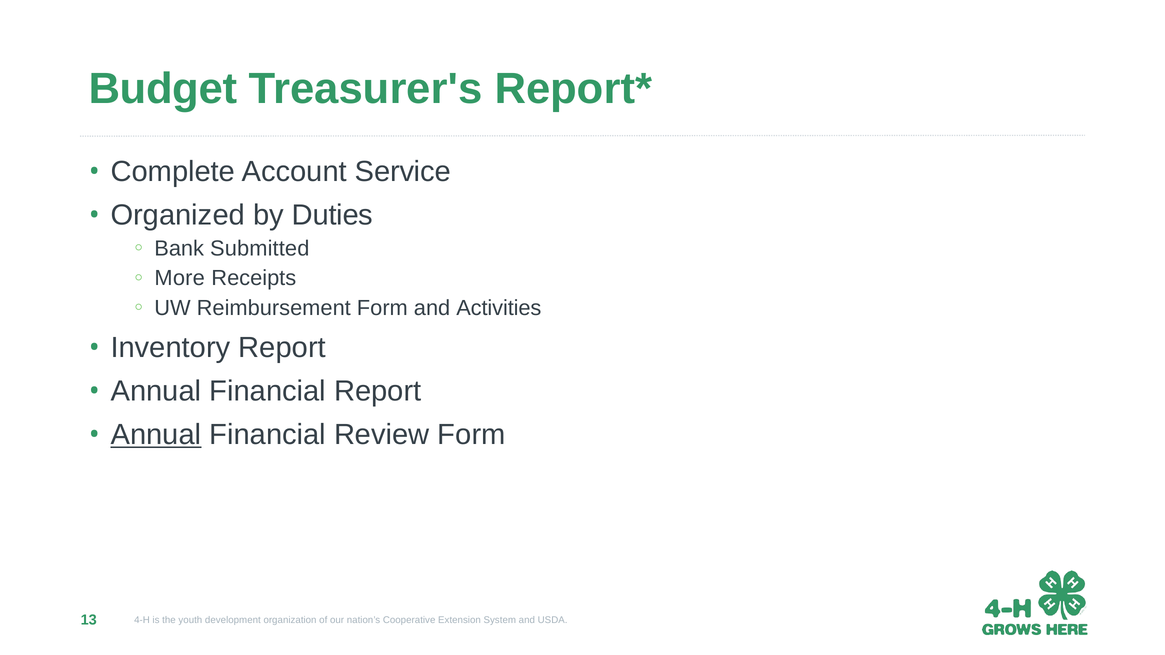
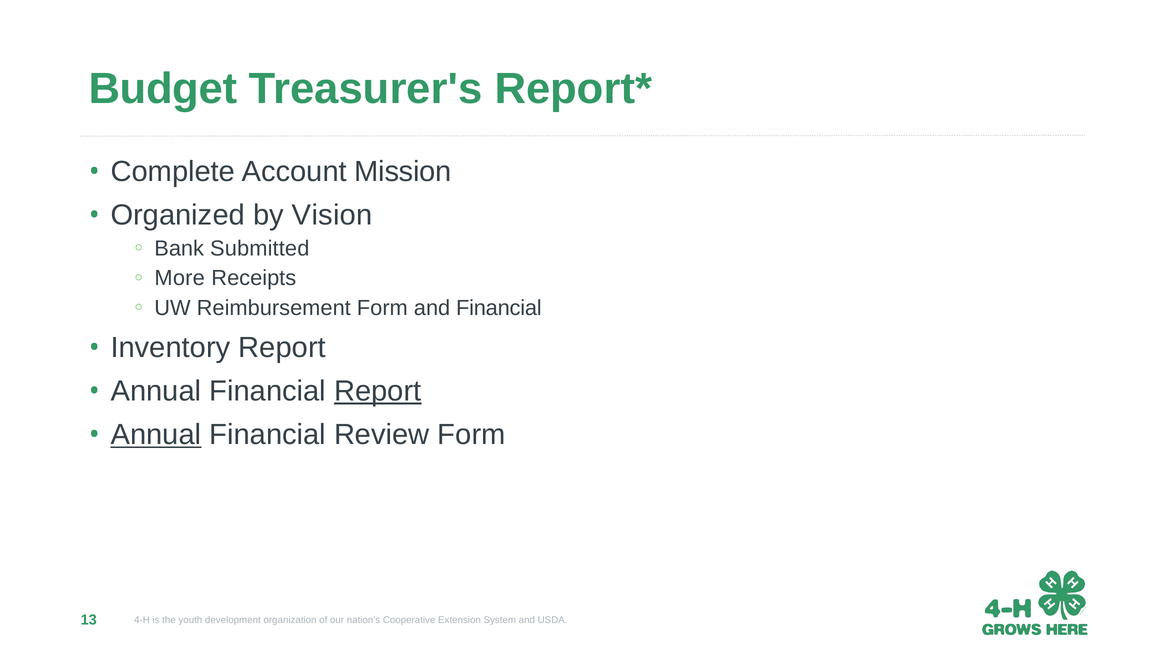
Service: Service -> Mission
Duties: Duties -> Vision
and Activities: Activities -> Financial
Report at (378, 391) underline: none -> present
